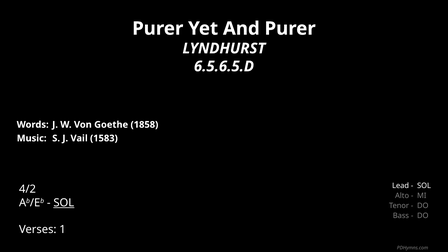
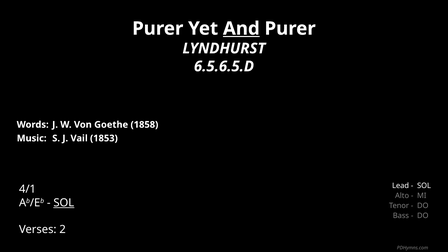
And underline: none -> present
1583: 1583 -> 1853
4/2: 4/2 -> 4/1
1: 1 -> 2
